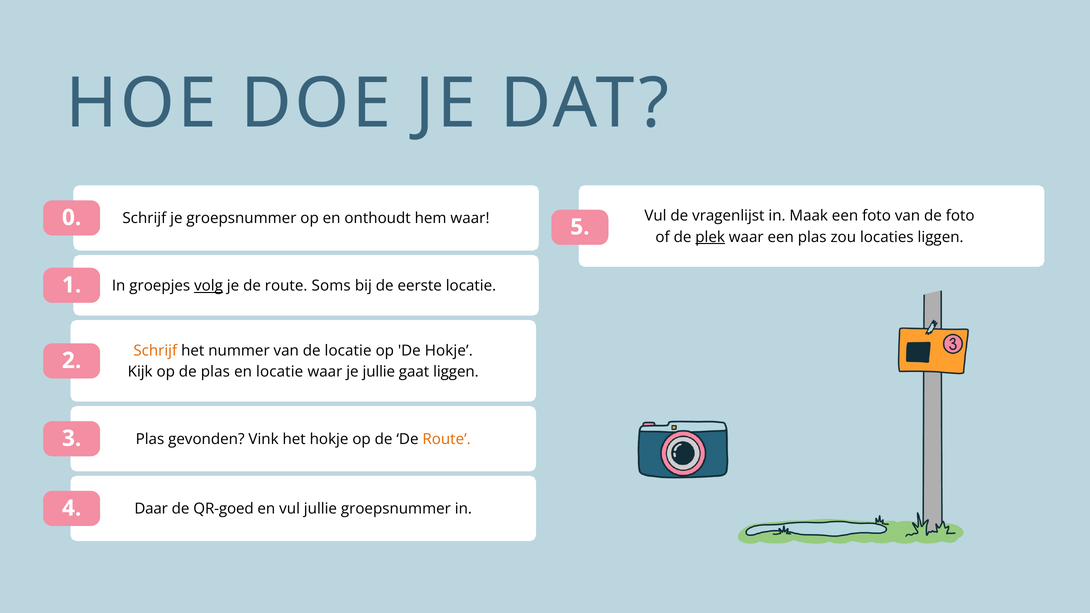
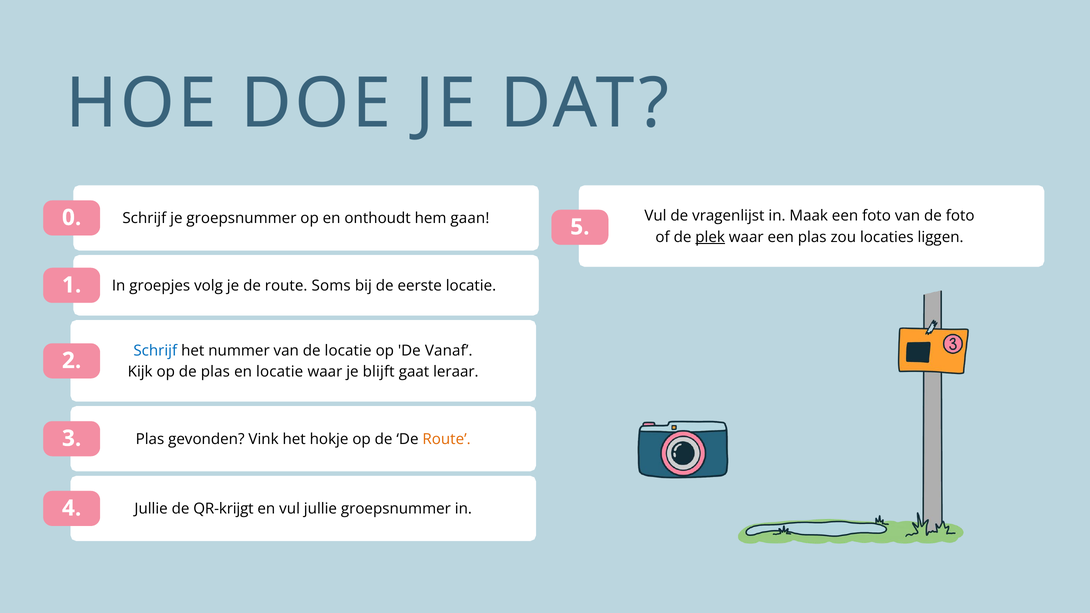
hem waar: waar -> gaan
volg underline: present -> none
Schrijf at (155, 351) colour: orange -> blue
De Hokje: Hokje -> Vanaf
je jullie: jullie -> blijft
gaat liggen: liggen -> leraar
Daar at (151, 509): Daar -> Jullie
QR-goed: QR-goed -> QR-krijgt
